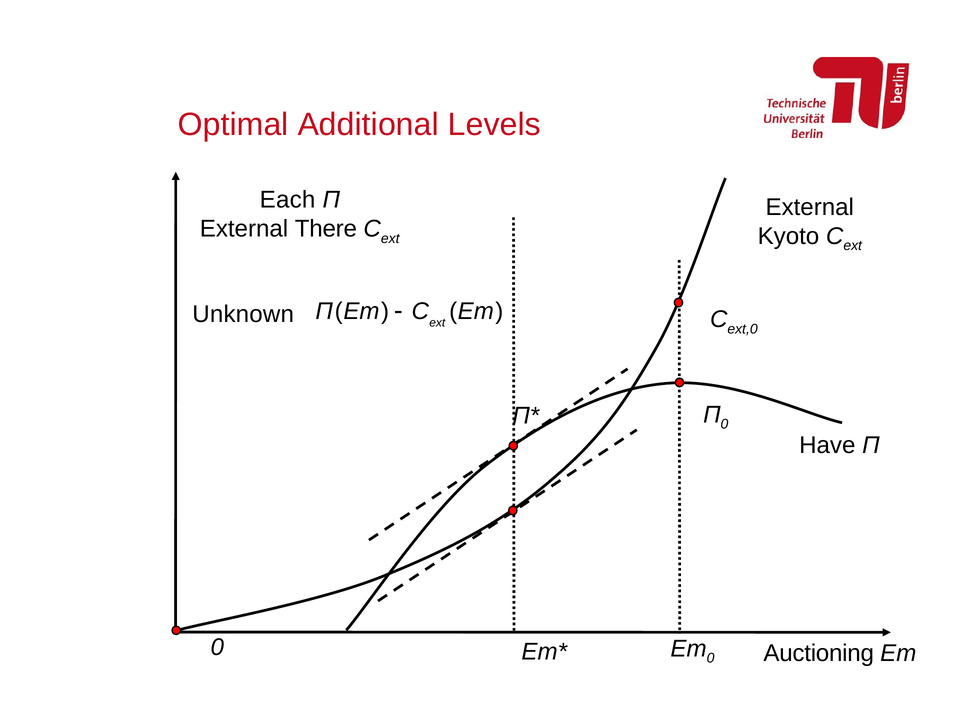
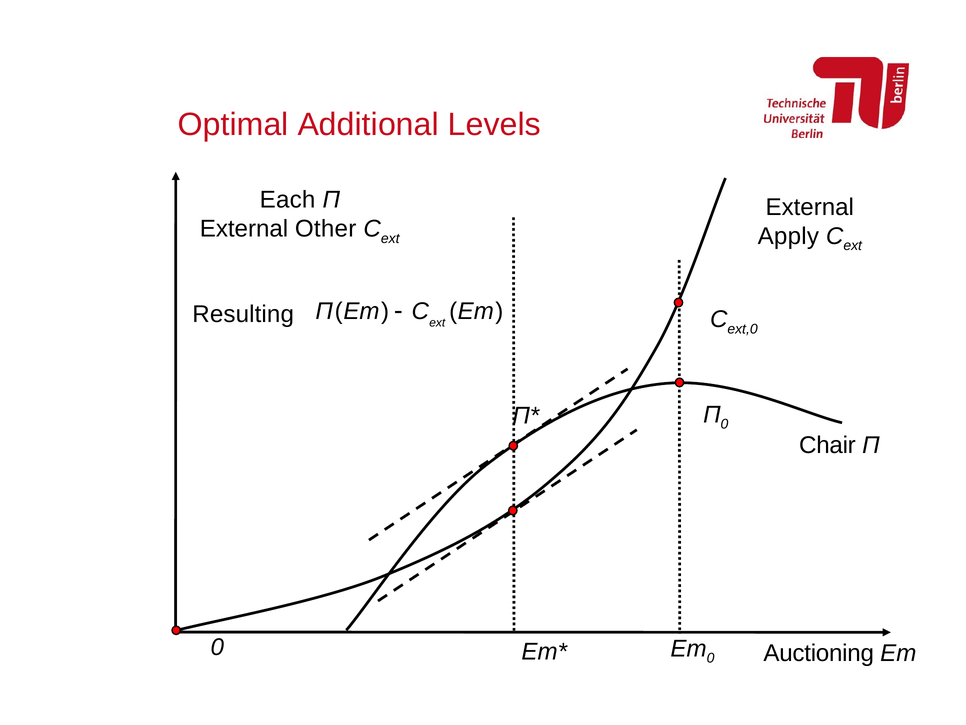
There: There -> Other
Kyoto: Kyoto -> Apply
Unknown: Unknown -> Resulting
Have: Have -> Chair
